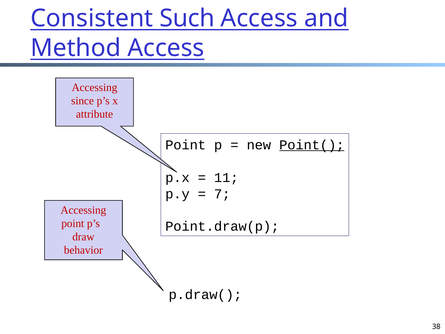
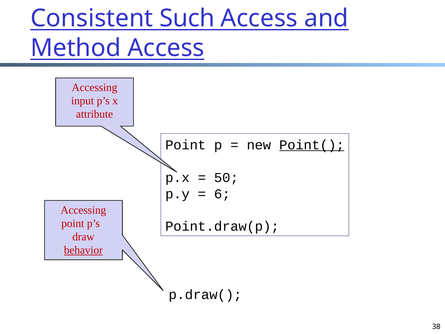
since: since -> input
11: 11 -> 50
7: 7 -> 6
behavior underline: none -> present
